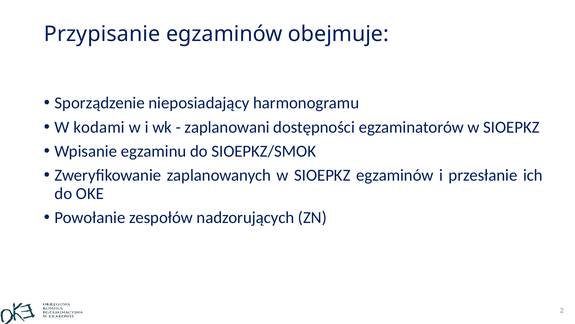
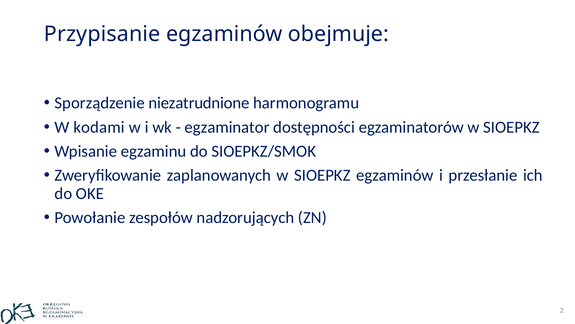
nieposiadający: nieposiadający -> niezatrudnione
zaplanowani: zaplanowani -> egzaminator
